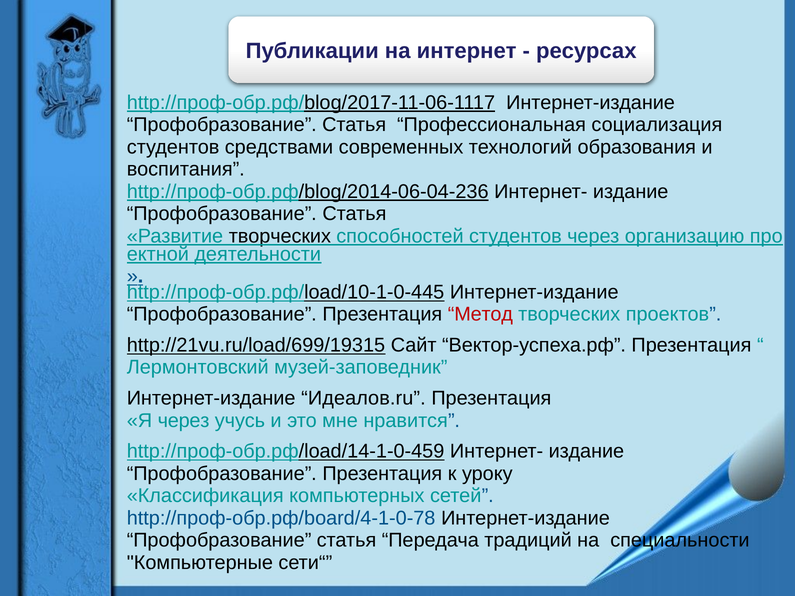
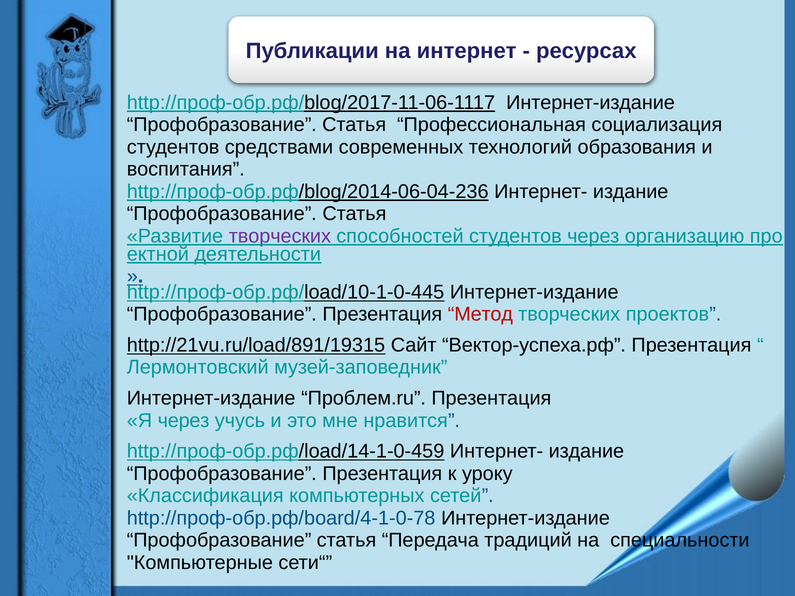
творческих at (280, 236) colour: black -> purple
http://21vu.ru/load/699/19315: http://21vu.ru/load/699/19315 -> http://21vu.ru/load/891/19315
Идеалов.ru: Идеалов.ru -> Проблем.ru
